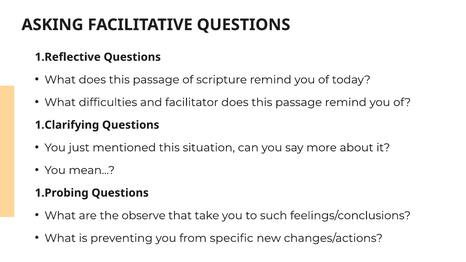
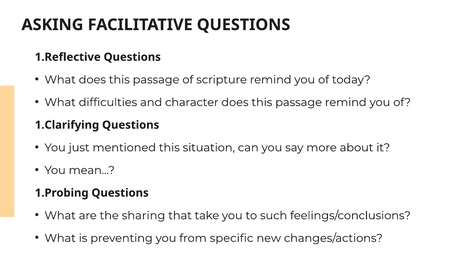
facilitator: facilitator -> character
observe: observe -> sharing
